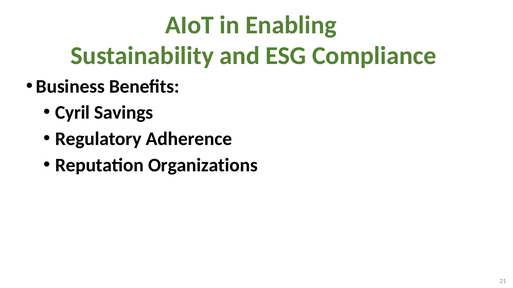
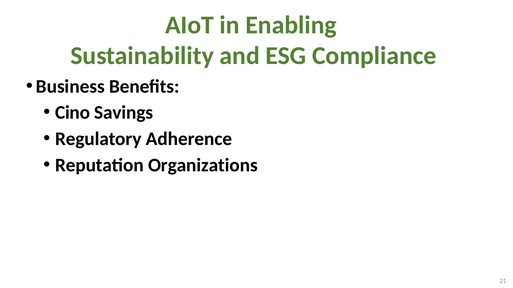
Cyril: Cyril -> Cino
